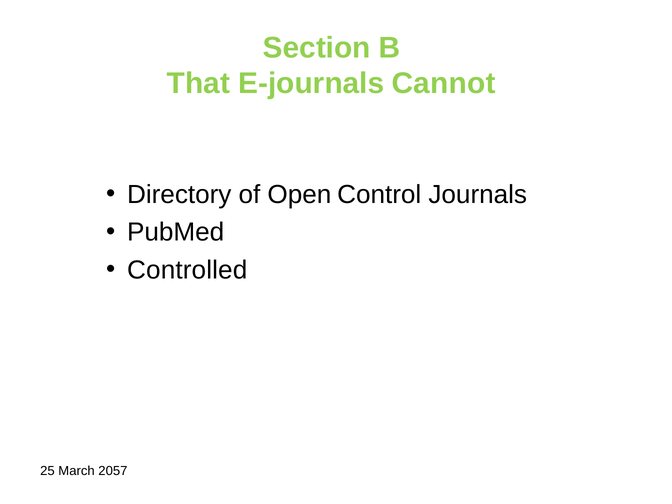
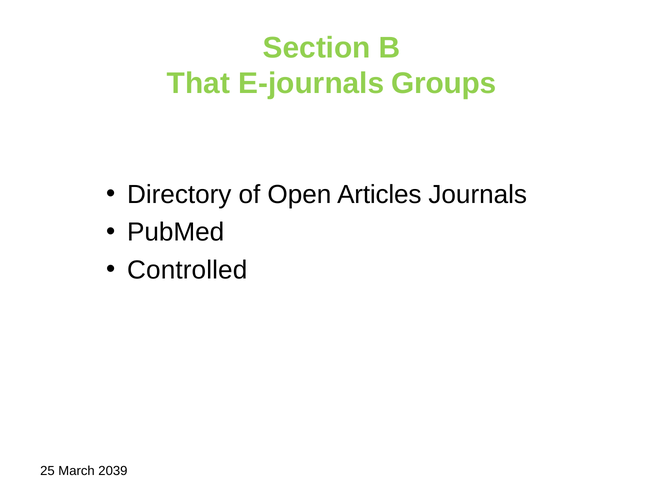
Cannot: Cannot -> Groups
Control: Control -> Articles
2057: 2057 -> 2039
